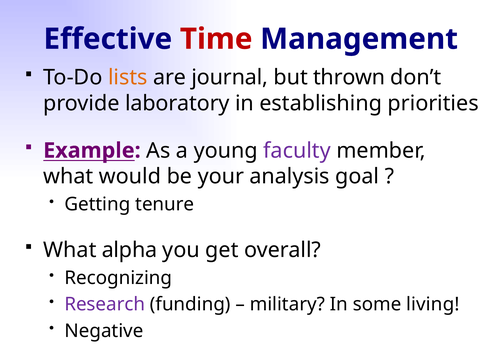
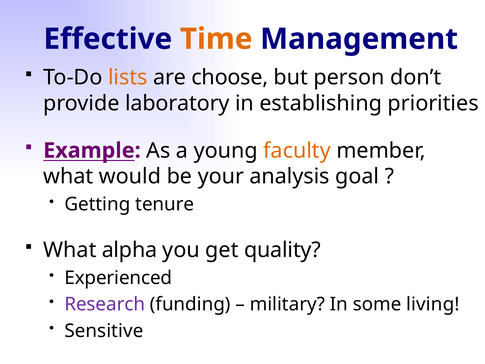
Time colour: red -> orange
journal: journal -> choose
thrown: thrown -> person
faculty colour: purple -> orange
overall: overall -> quality
Recognizing: Recognizing -> Experienced
Negative: Negative -> Sensitive
